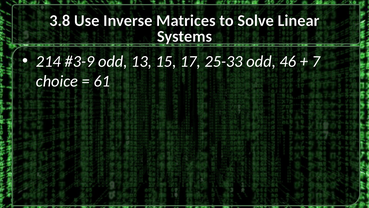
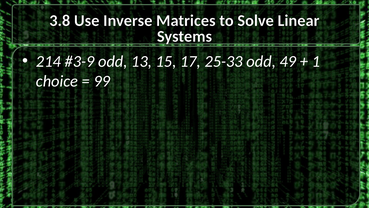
46: 46 -> 49
7: 7 -> 1
61: 61 -> 99
